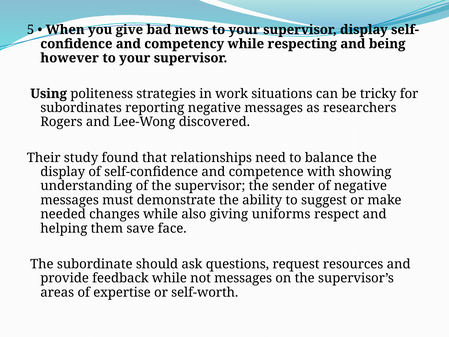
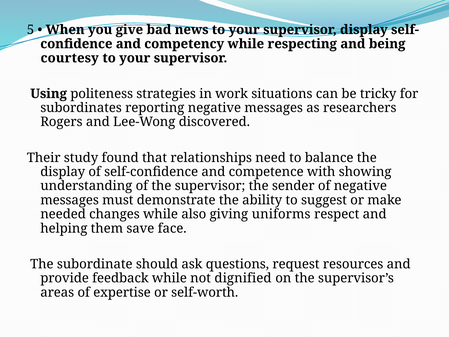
however: however -> courtesy
not messages: messages -> dignified
